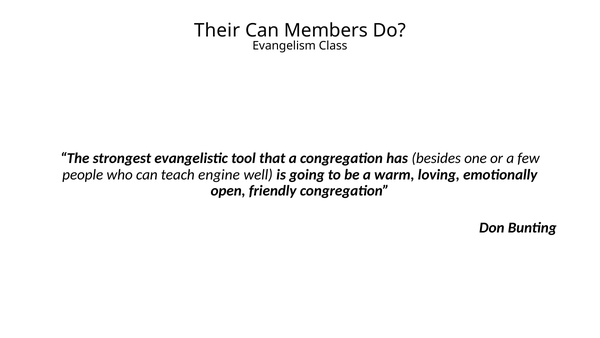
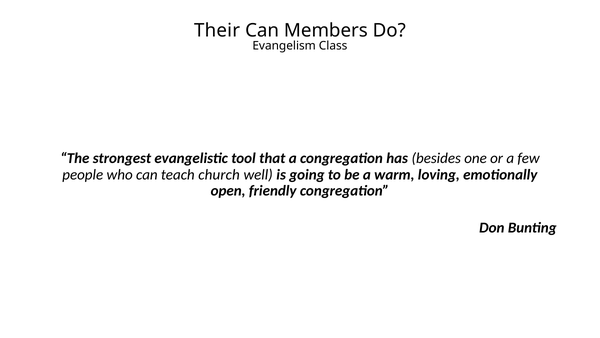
engine: engine -> church
